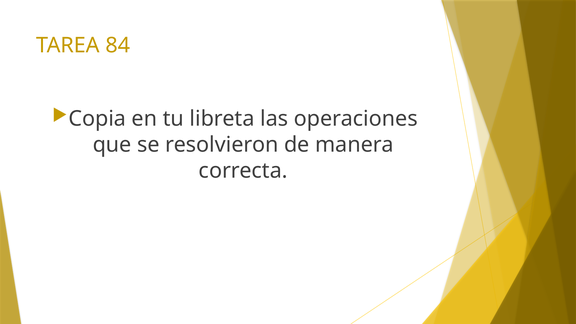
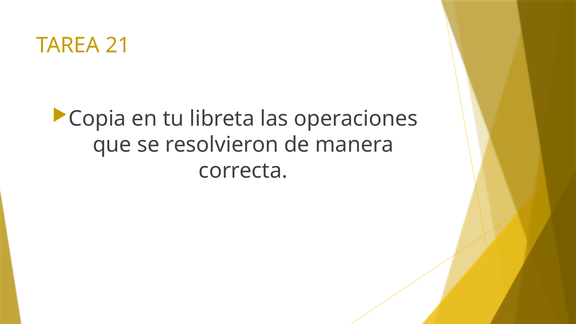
84: 84 -> 21
